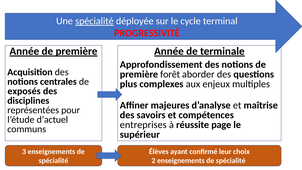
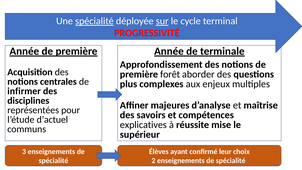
sur underline: none -> present
exposés: exposés -> infirmer
entreprises: entreprises -> explicatives
page: page -> mise
